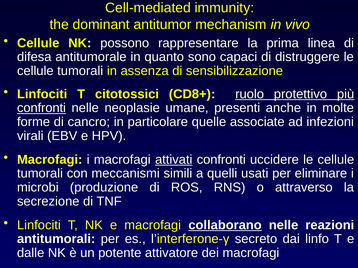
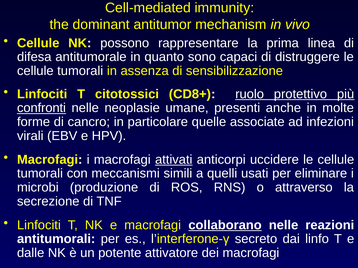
attivati confronti: confronti -> anticorpi
